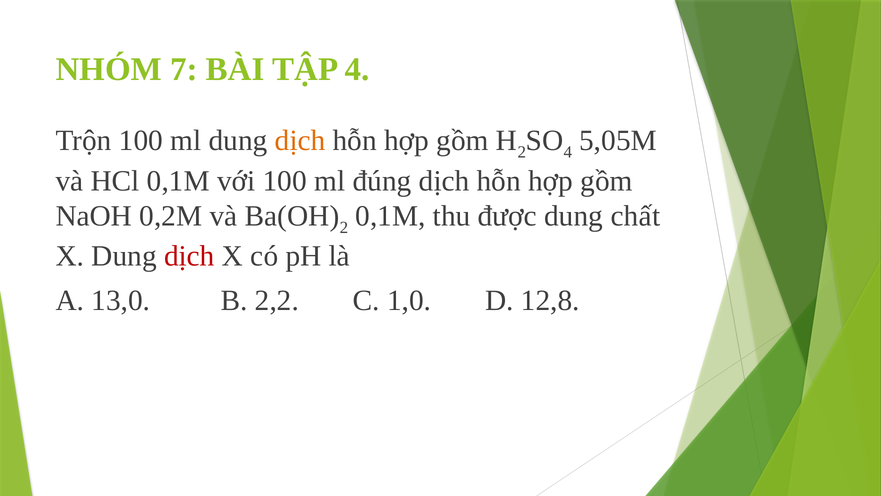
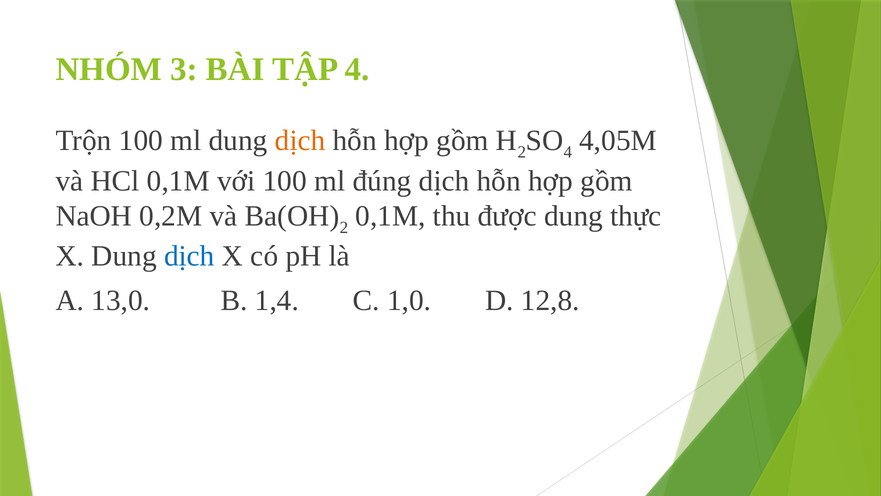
7: 7 -> 3
5,05M: 5,05M -> 4,05M
chất: chất -> thực
dịch at (189, 256) colour: red -> blue
2,2: 2,2 -> 1,4
